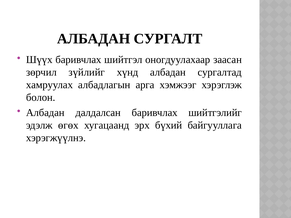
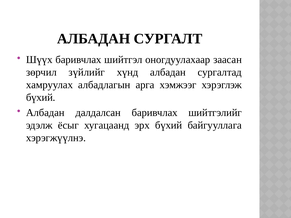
болон at (41, 98): болон -> бүхий
өгөх: өгөх -> ёсыг
